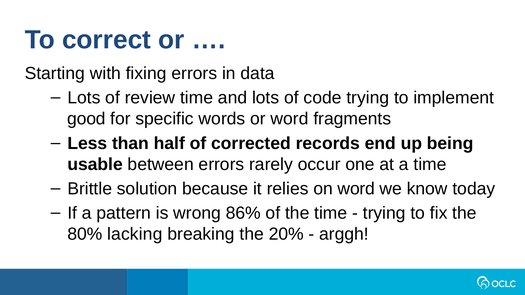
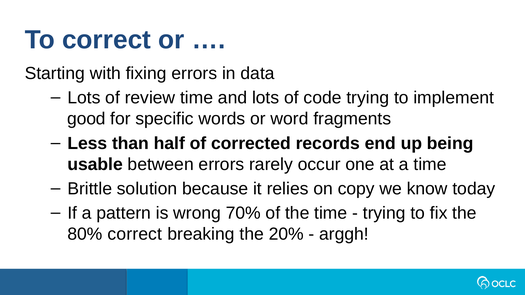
on word: word -> copy
86%: 86% -> 70%
80% lacking: lacking -> correct
